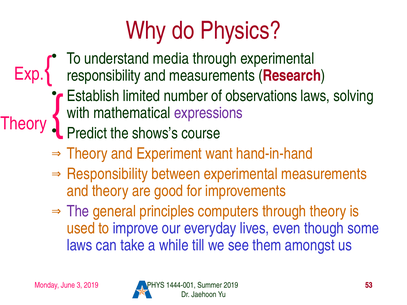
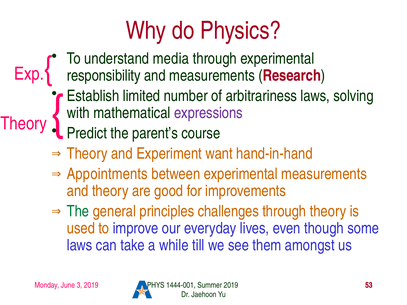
observations: observations -> arbitrariness
shows’s: shows’s -> parent’s
Responsibility at (107, 174): Responsibility -> Appointments
The at (78, 211) colour: purple -> green
computers: computers -> challenges
